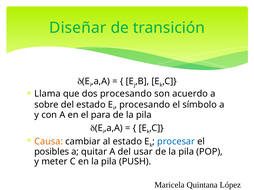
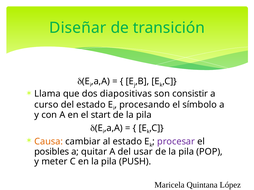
dos procesando: procesando -> diapositivas
acuerdo: acuerdo -> consistir
sobre: sobre -> curso
para: para -> start
procesar colour: blue -> purple
